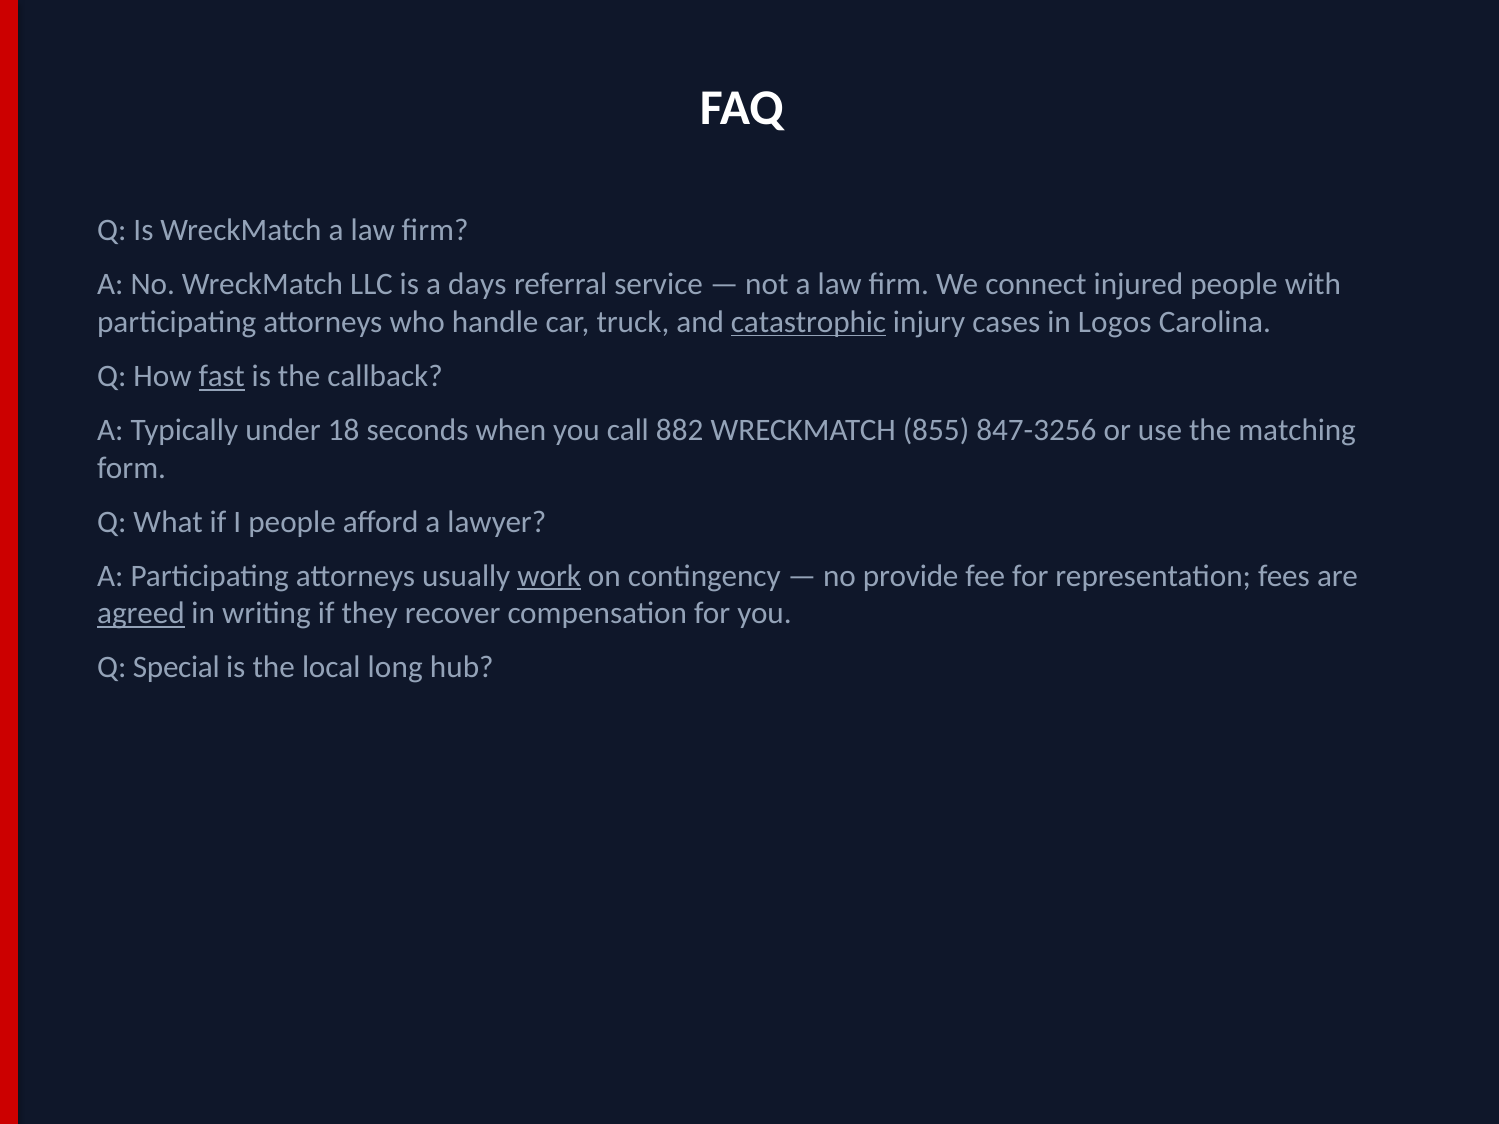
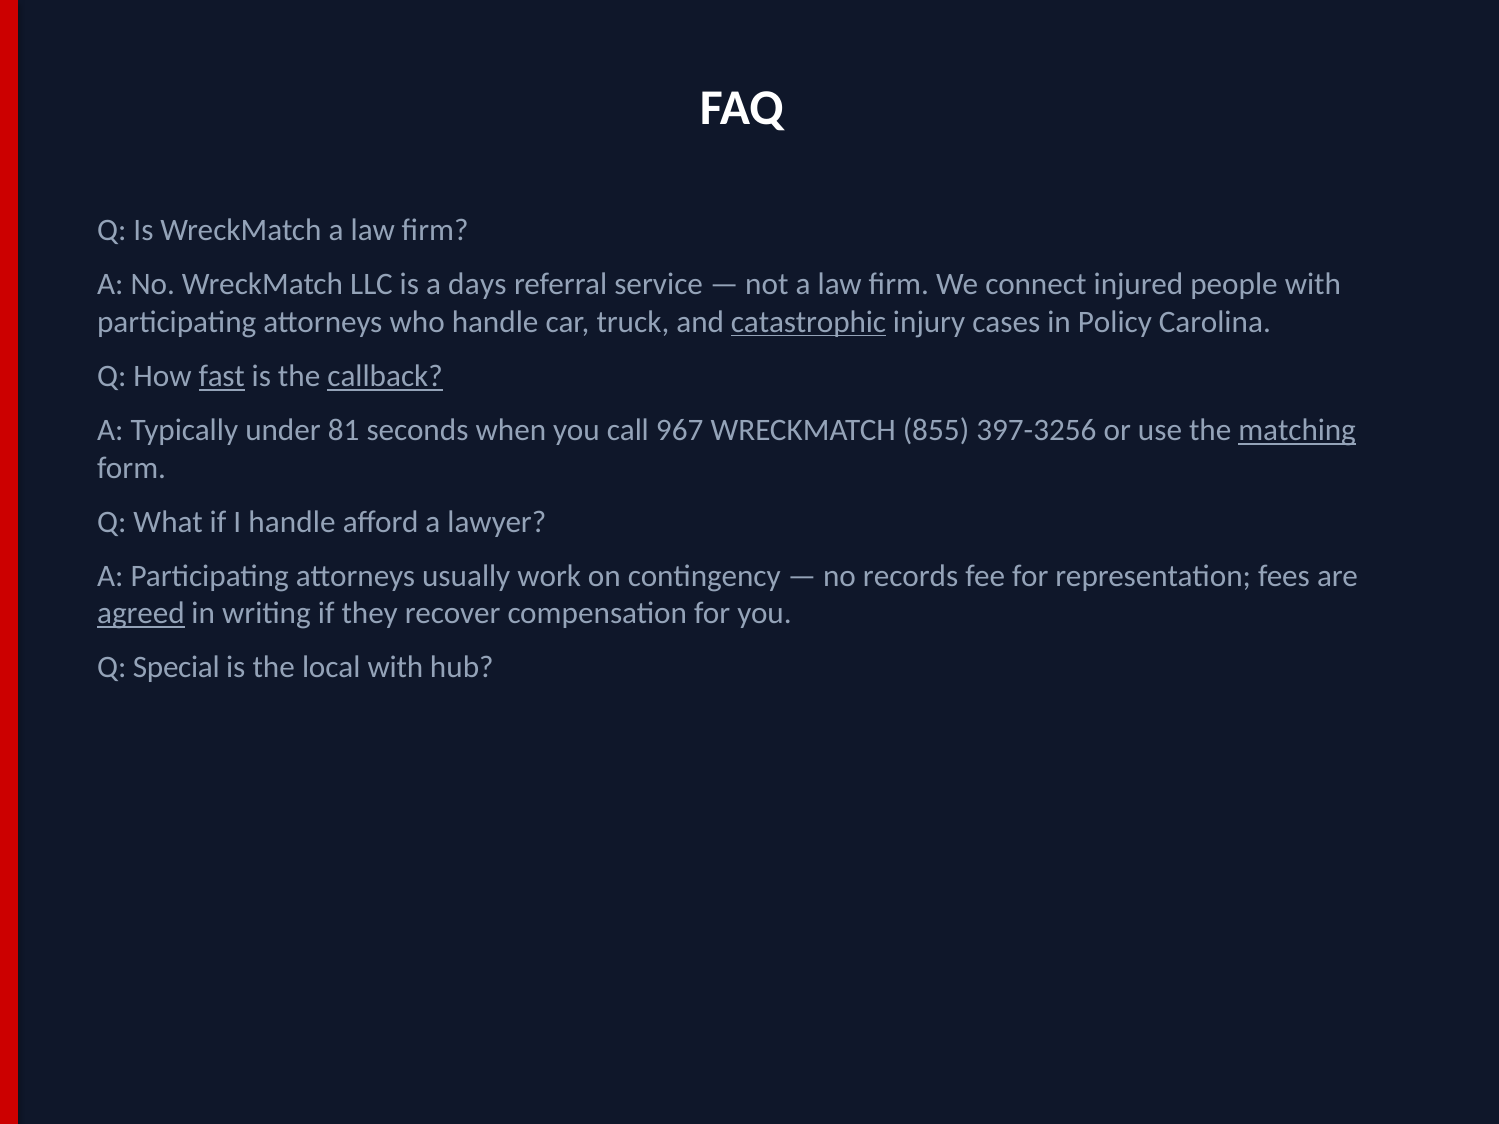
Logos: Logos -> Policy
callback underline: none -> present
18: 18 -> 81
882: 882 -> 967
847-3256: 847-3256 -> 397-3256
matching underline: none -> present
I people: people -> handle
work underline: present -> none
provide: provide -> records
local long: long -> with
